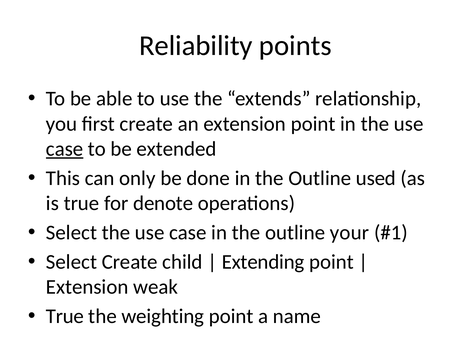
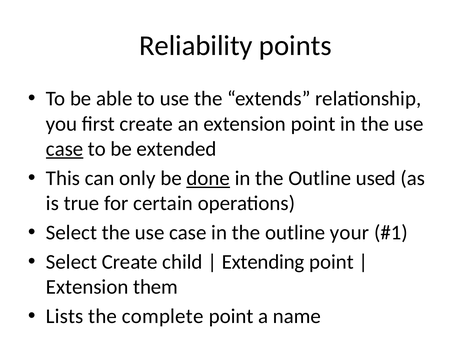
done underline: none -> present
denote: denote -> certain
weak: weak -> them
True at (65, 317): True -> Lists
weighting: weighting -> complete
